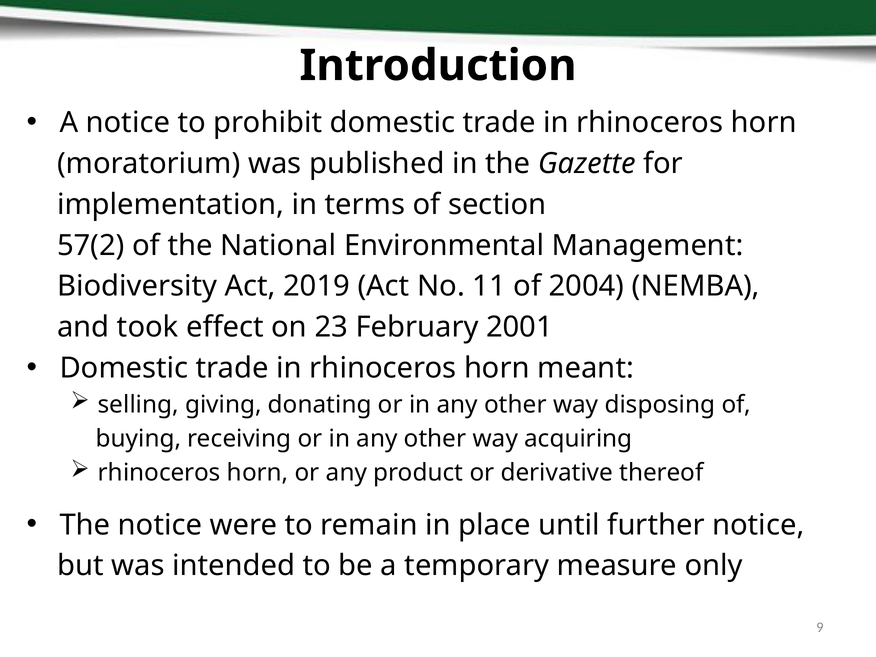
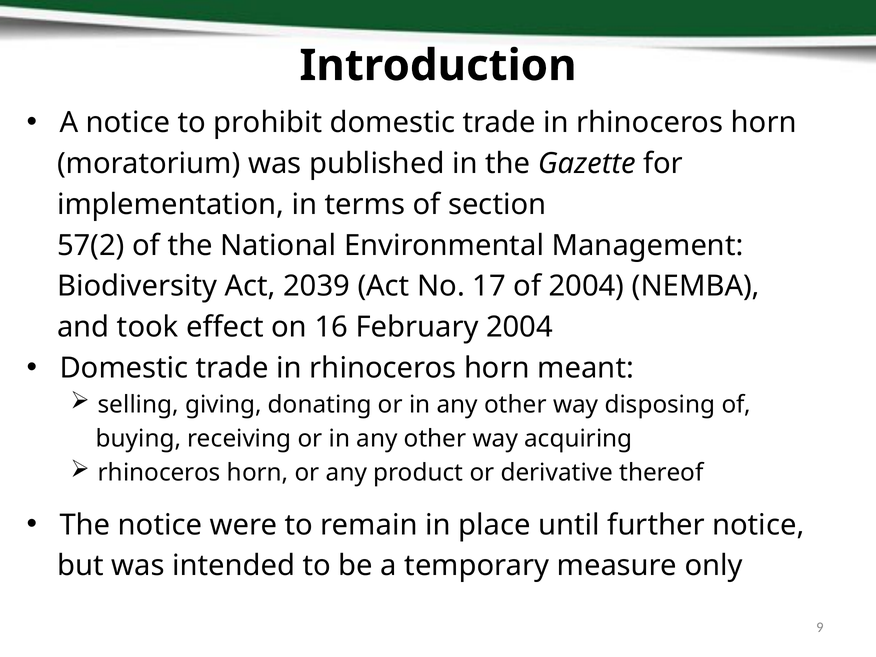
2019: 2019 -> 2039
11: 11 -> 17
23: 23 -> 16
February 2001: 2001 -> 2004
